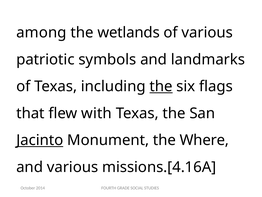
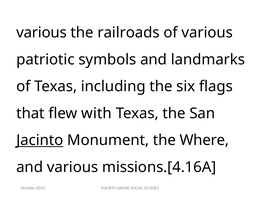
among at (41, 32): among -> various
wetlands: wetlands -> railroads
the at (161, 86) underline: present -> none
